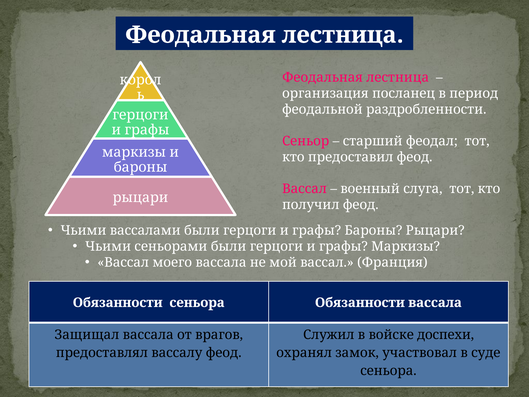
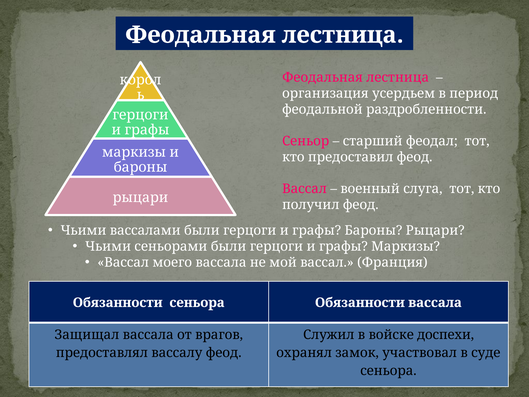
посланец: посланец -> усердьем
